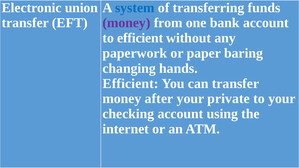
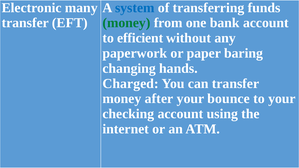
union: union -> many
money at (126, 23) colour: purple -> green
Efficient at (131, 84): Efficient -> Charged
private: private -> bounce
